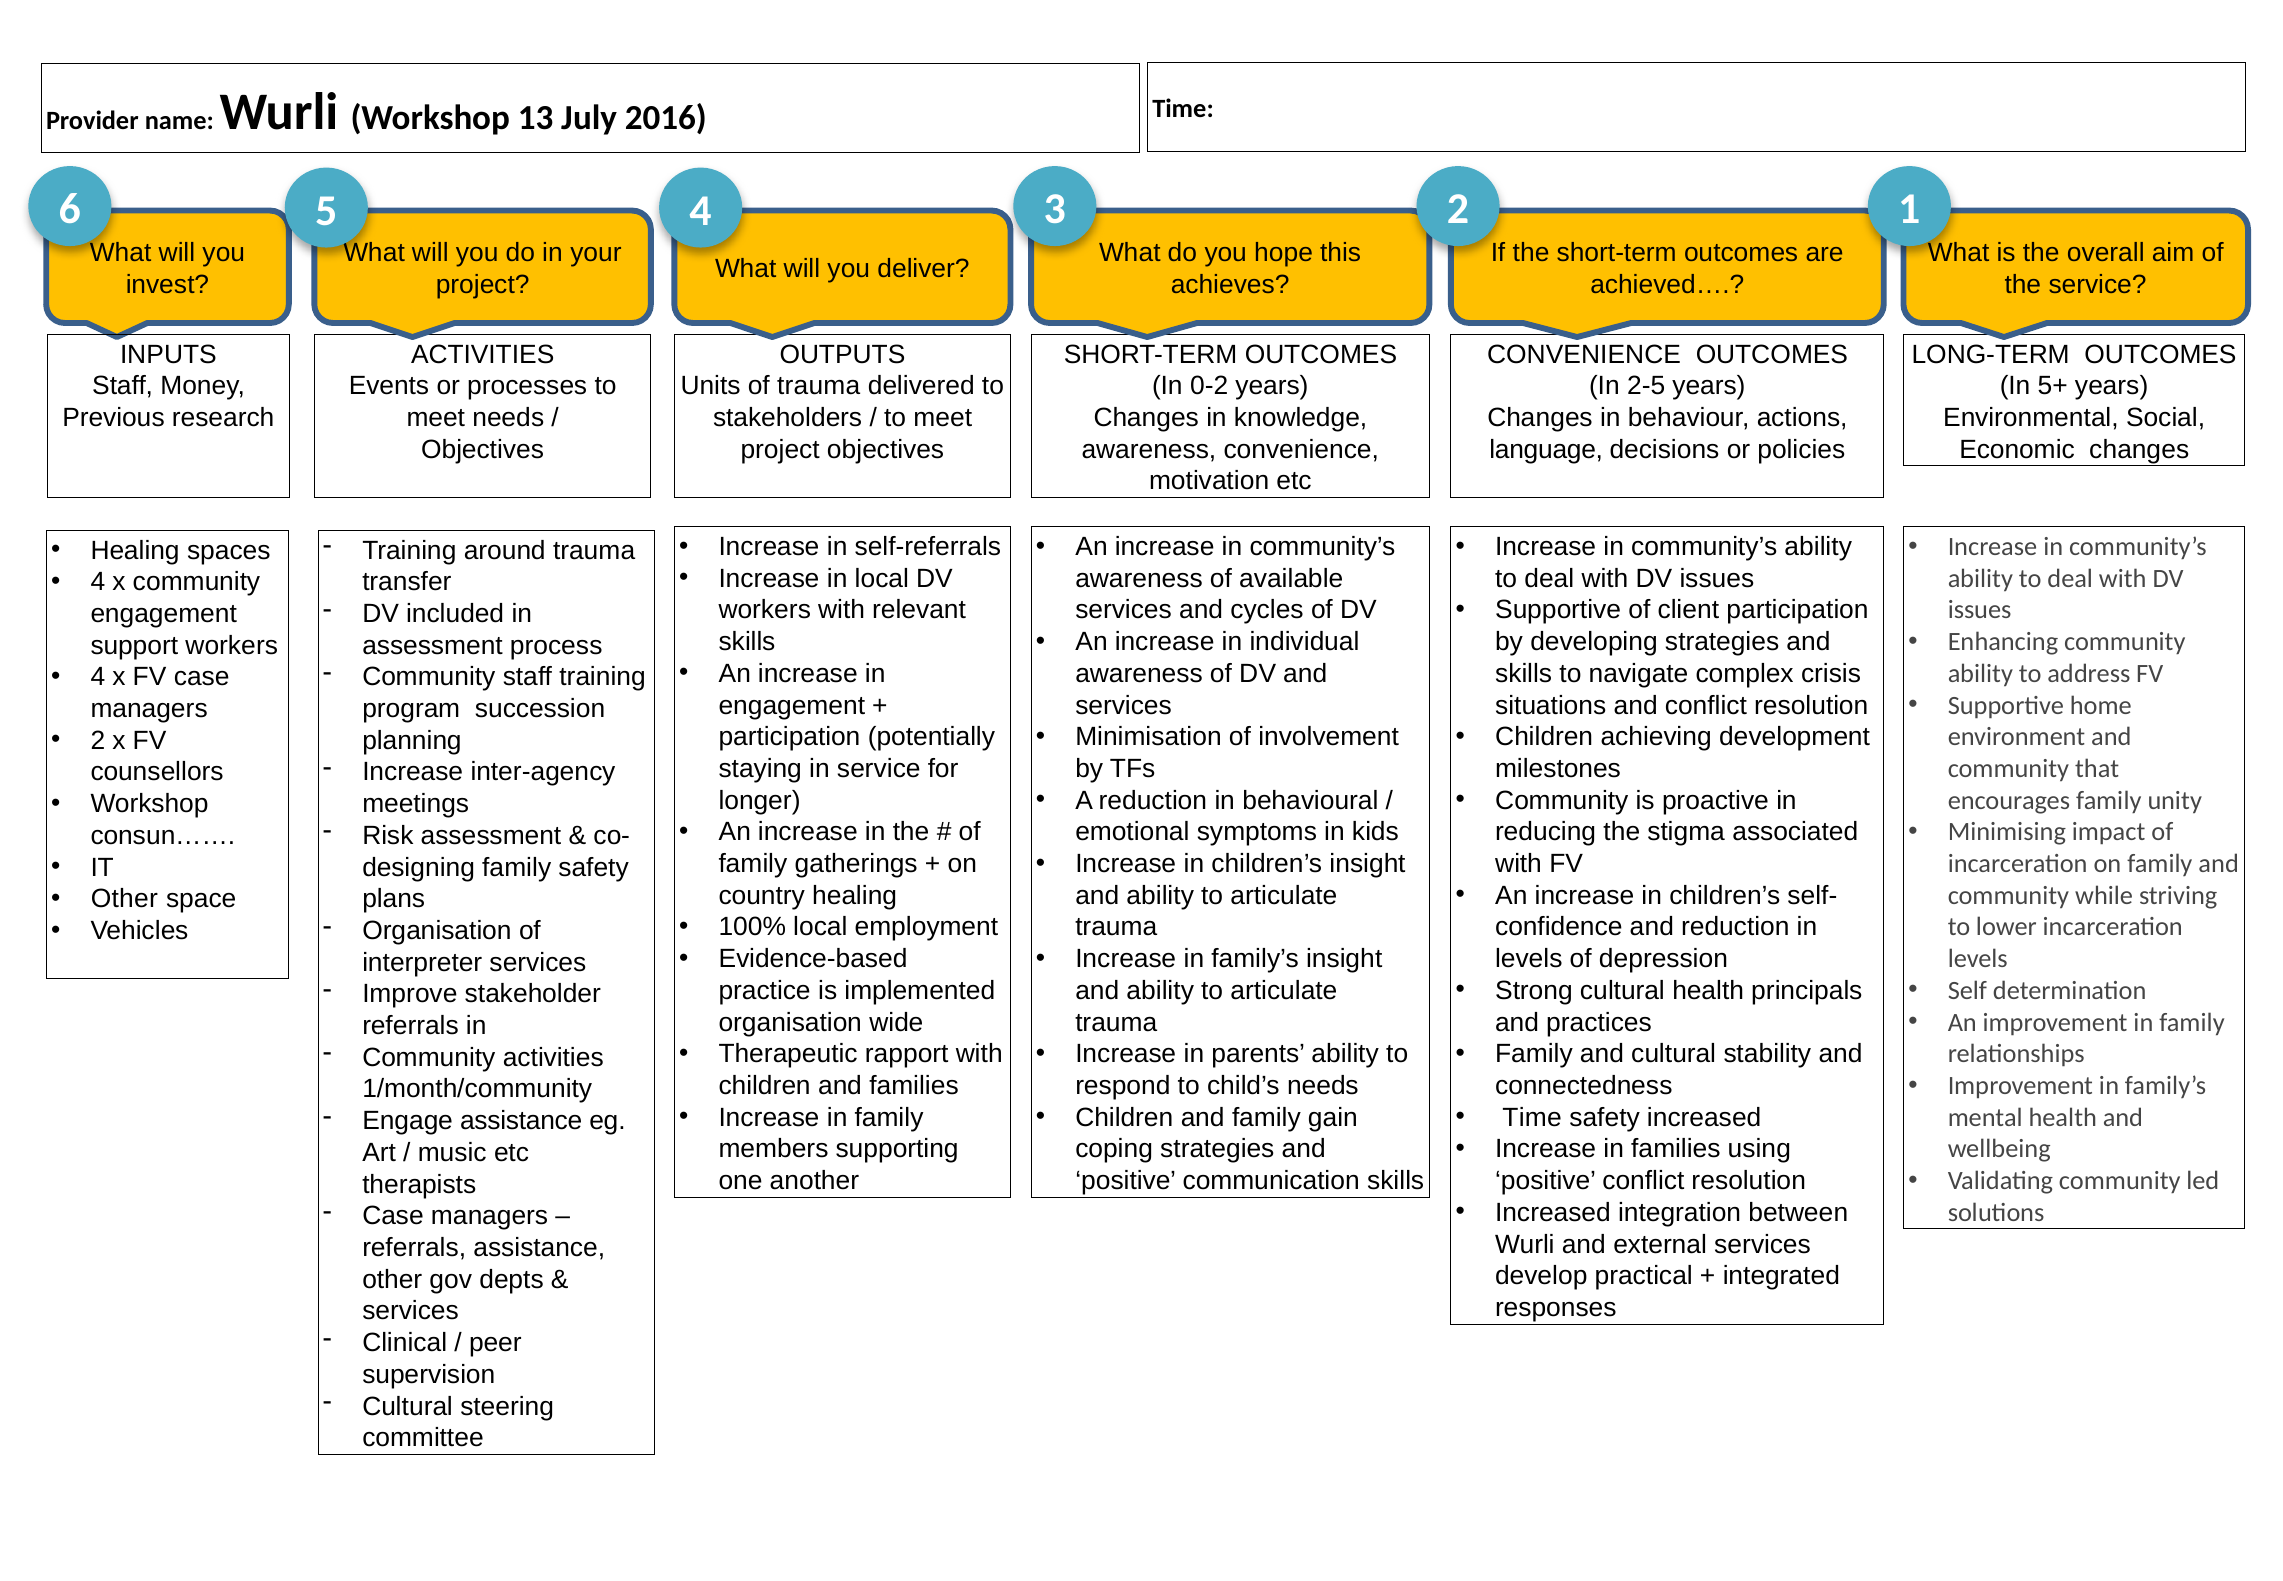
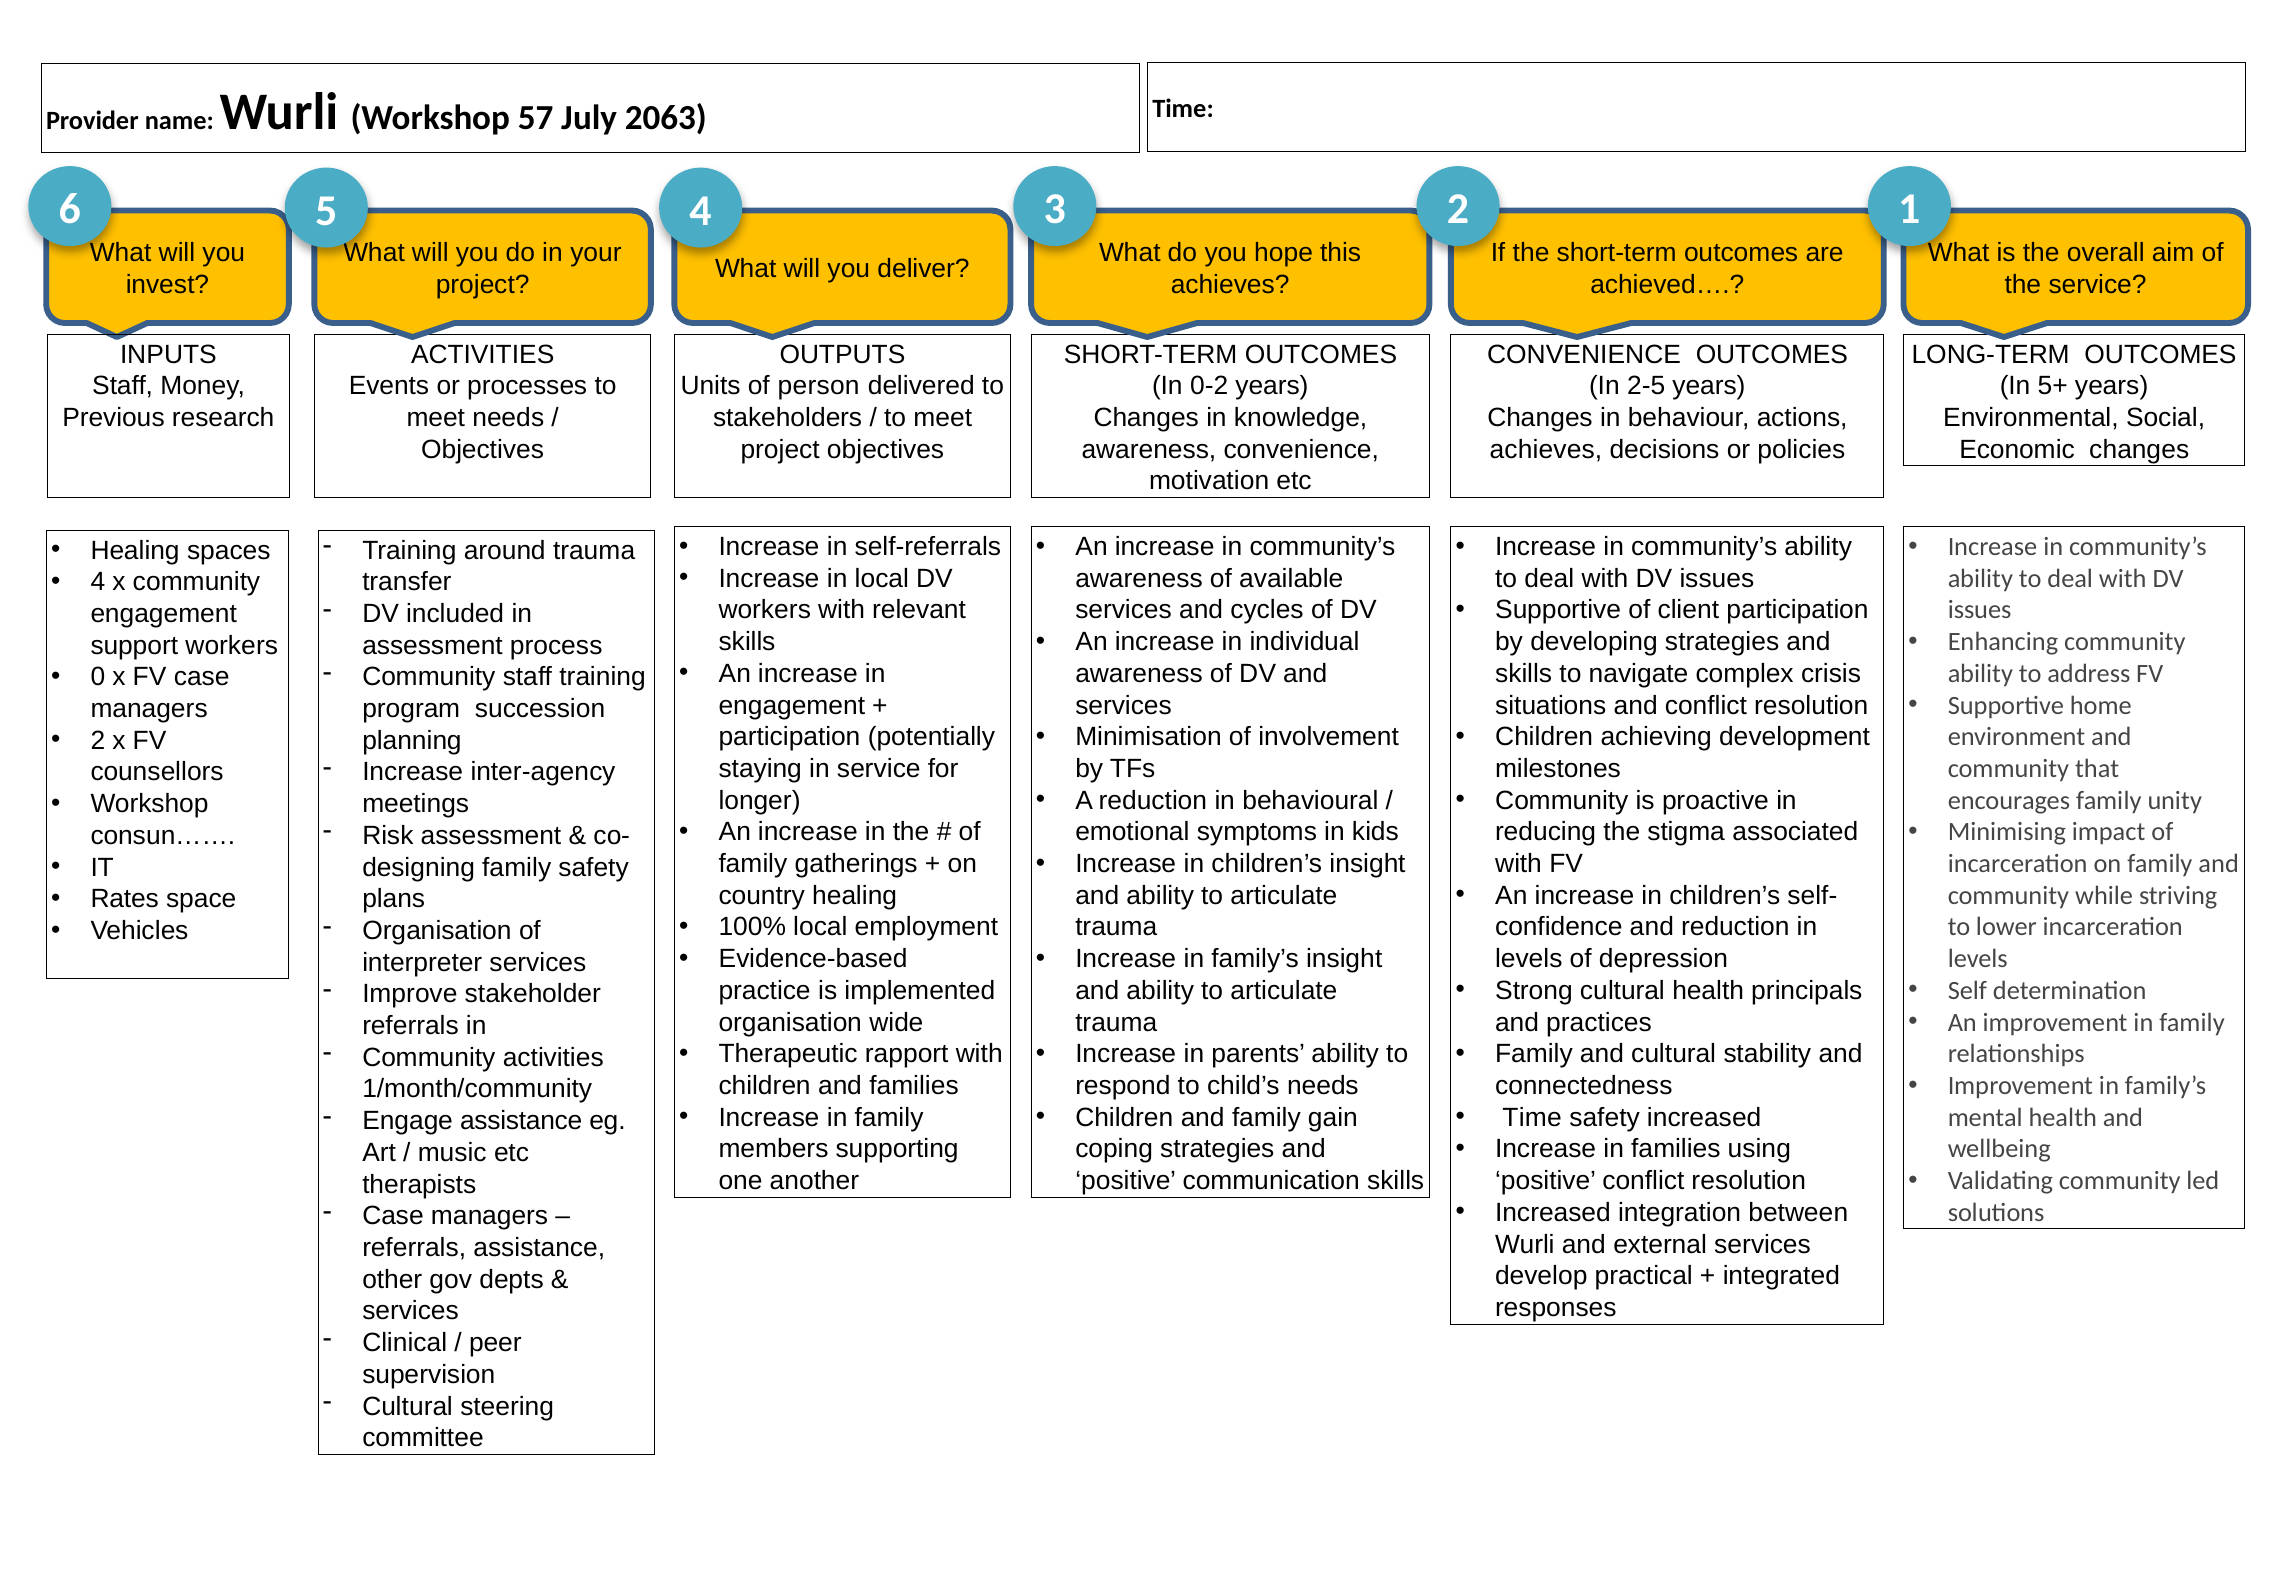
13: 13 -> 57
2016: 2016 -> 2063
of trauma: trauma -> person
language at (1546, 449): language -> achieves
4 at (98, 677): 4 -> 0
Other at (124, 899): Other -> Rates
